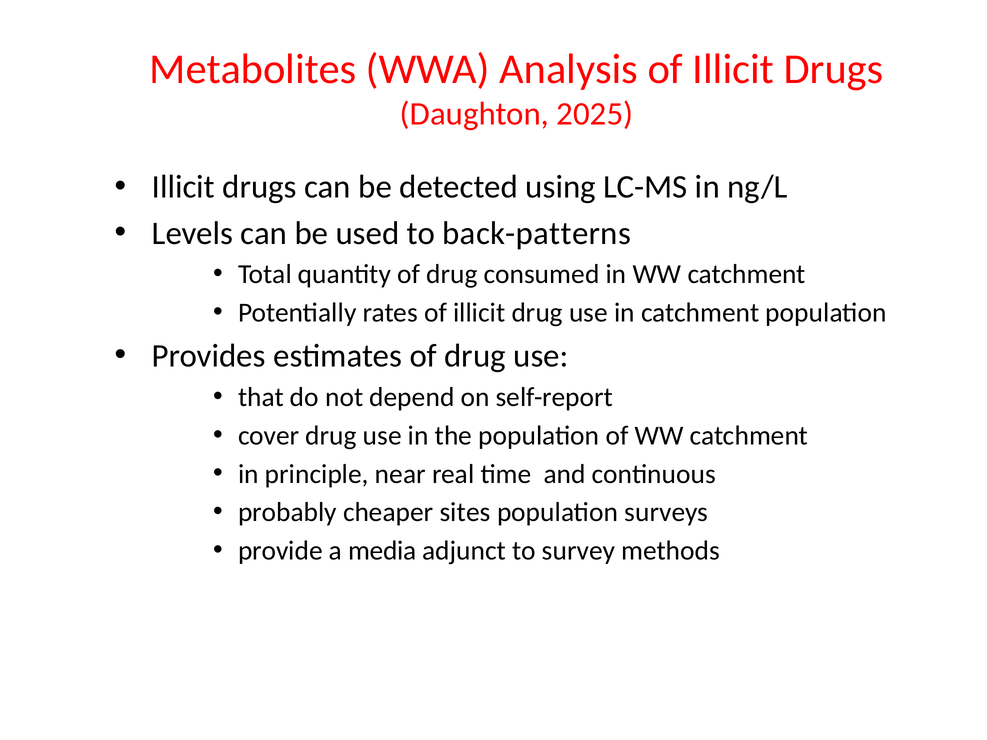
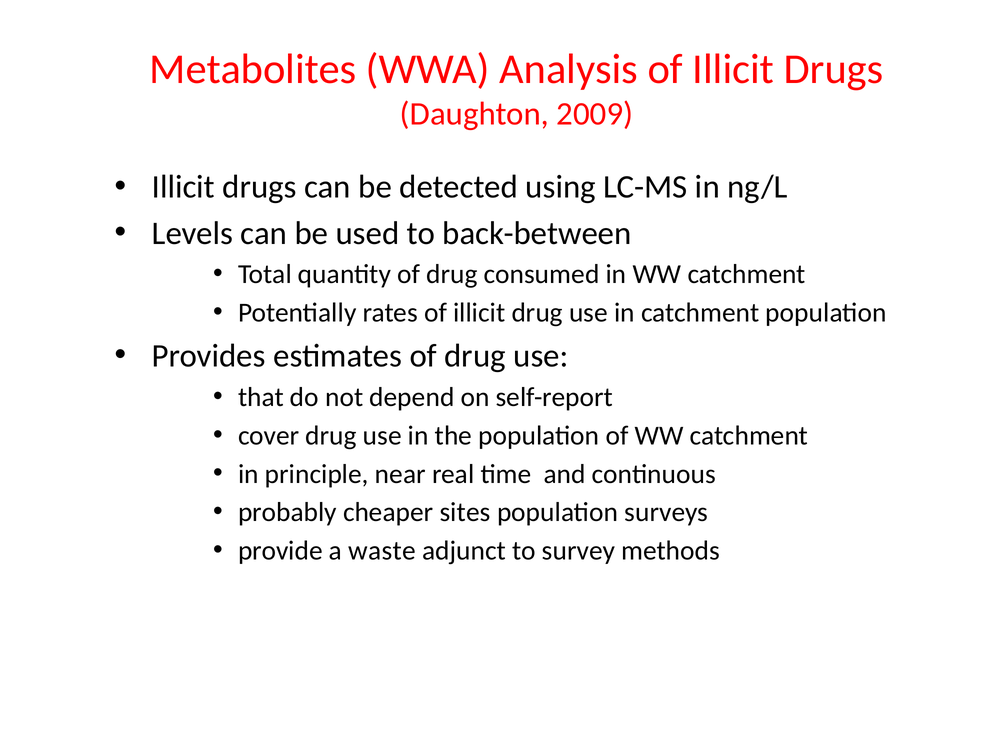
2025: 2025 -> 2009
back-patterns: back-patterns -> back-between
media: media -> waste
